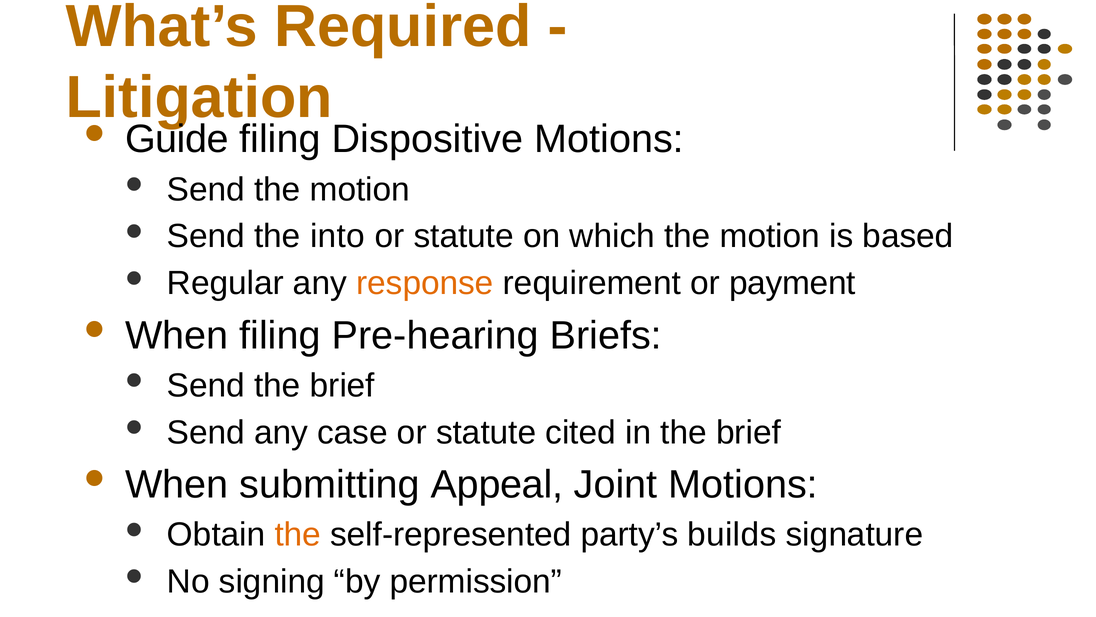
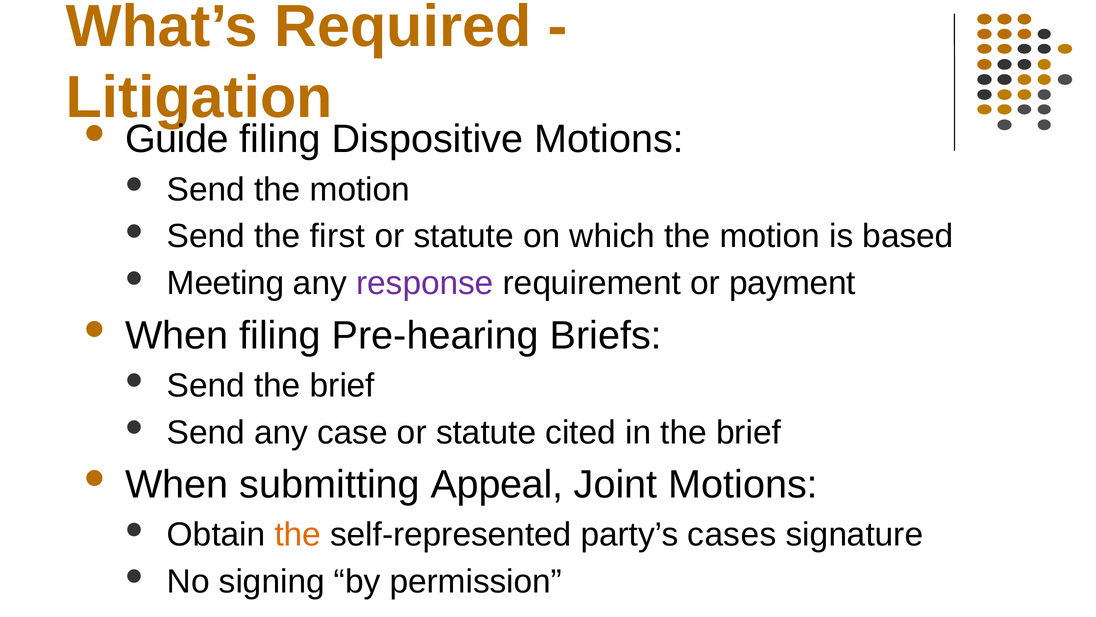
into: into -> first
Regular: Regular -> Meeting
response colour: orange -> purple
builds: builds -> cases
